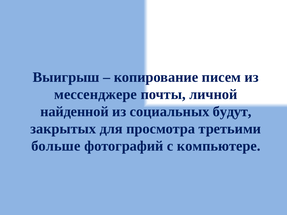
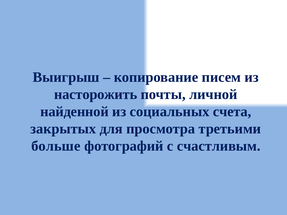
мессенджере: мессенджере -> насторожить
будут: будут -> счета
компьютере: компьютере -> счастливым
